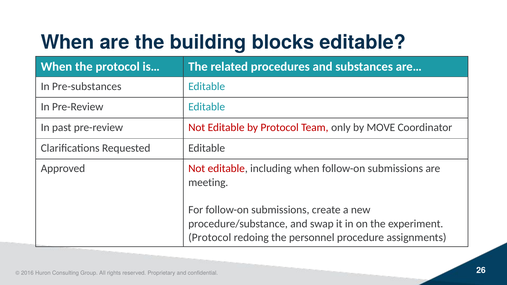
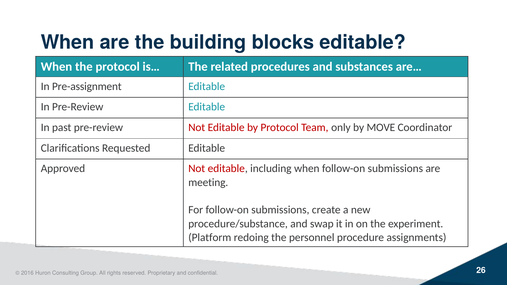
Pre-substances: Pre-substances -> Pre-assignment
Protocol at (210, 238): Protocol -> Platform
